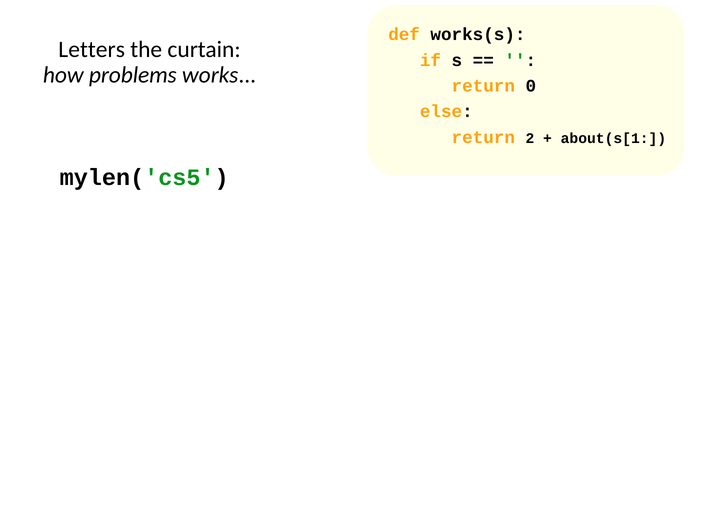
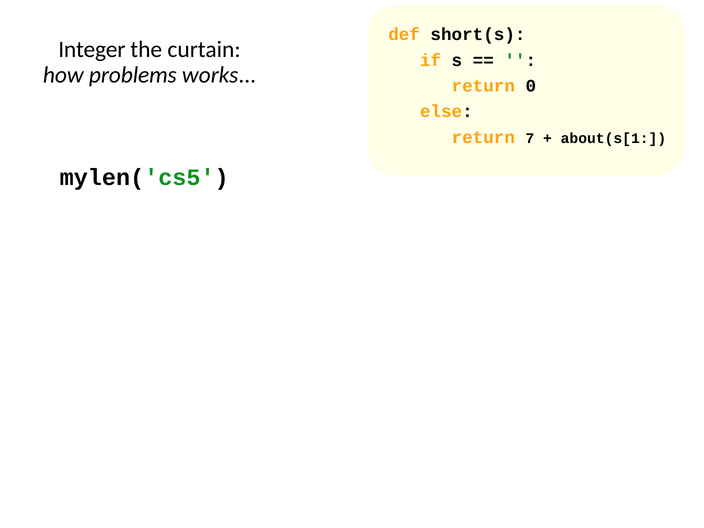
works(s: works(s -> short(s
Letters: Letters -> Integer
2: 2 -> 7
